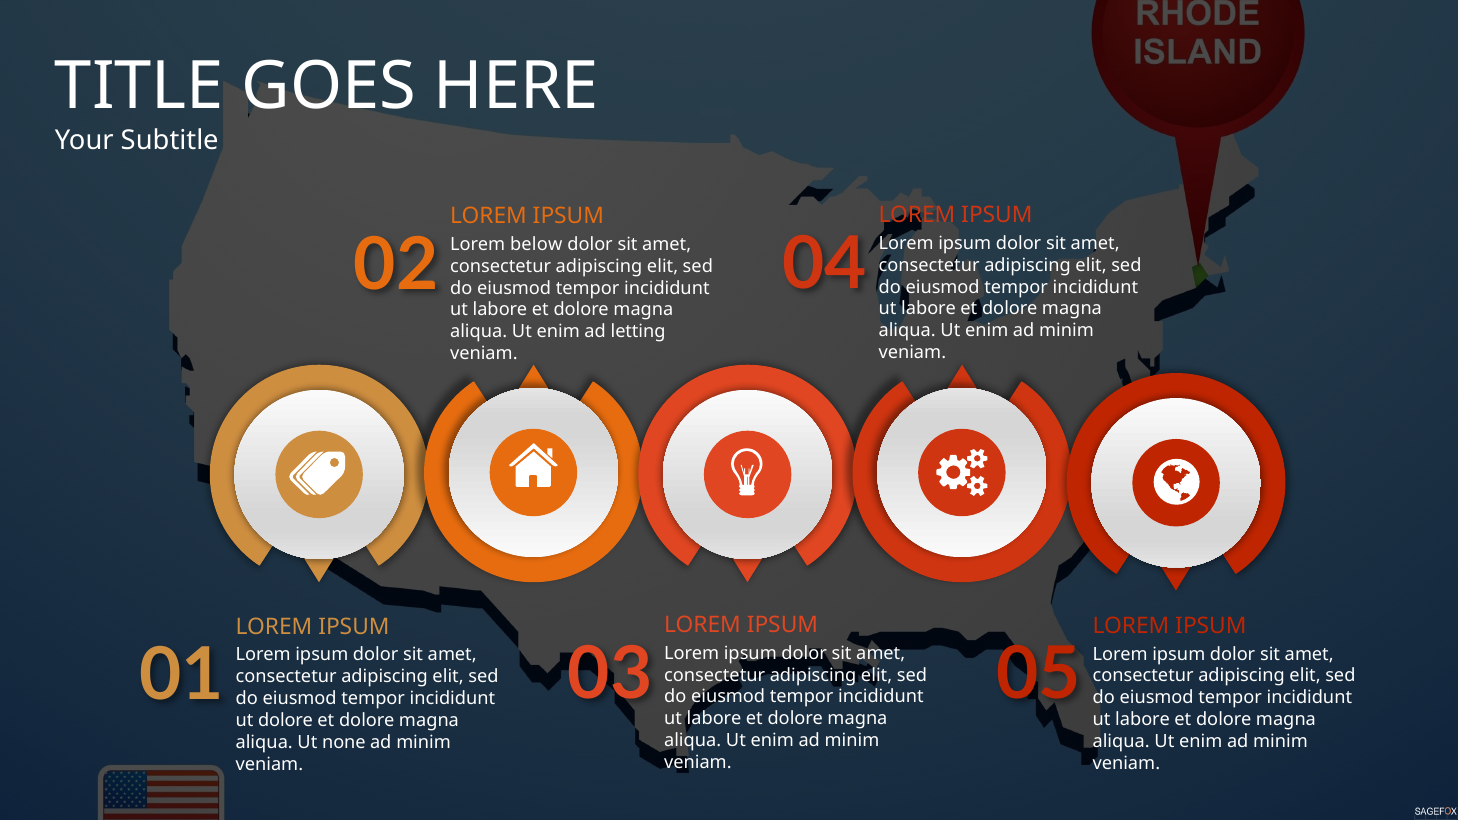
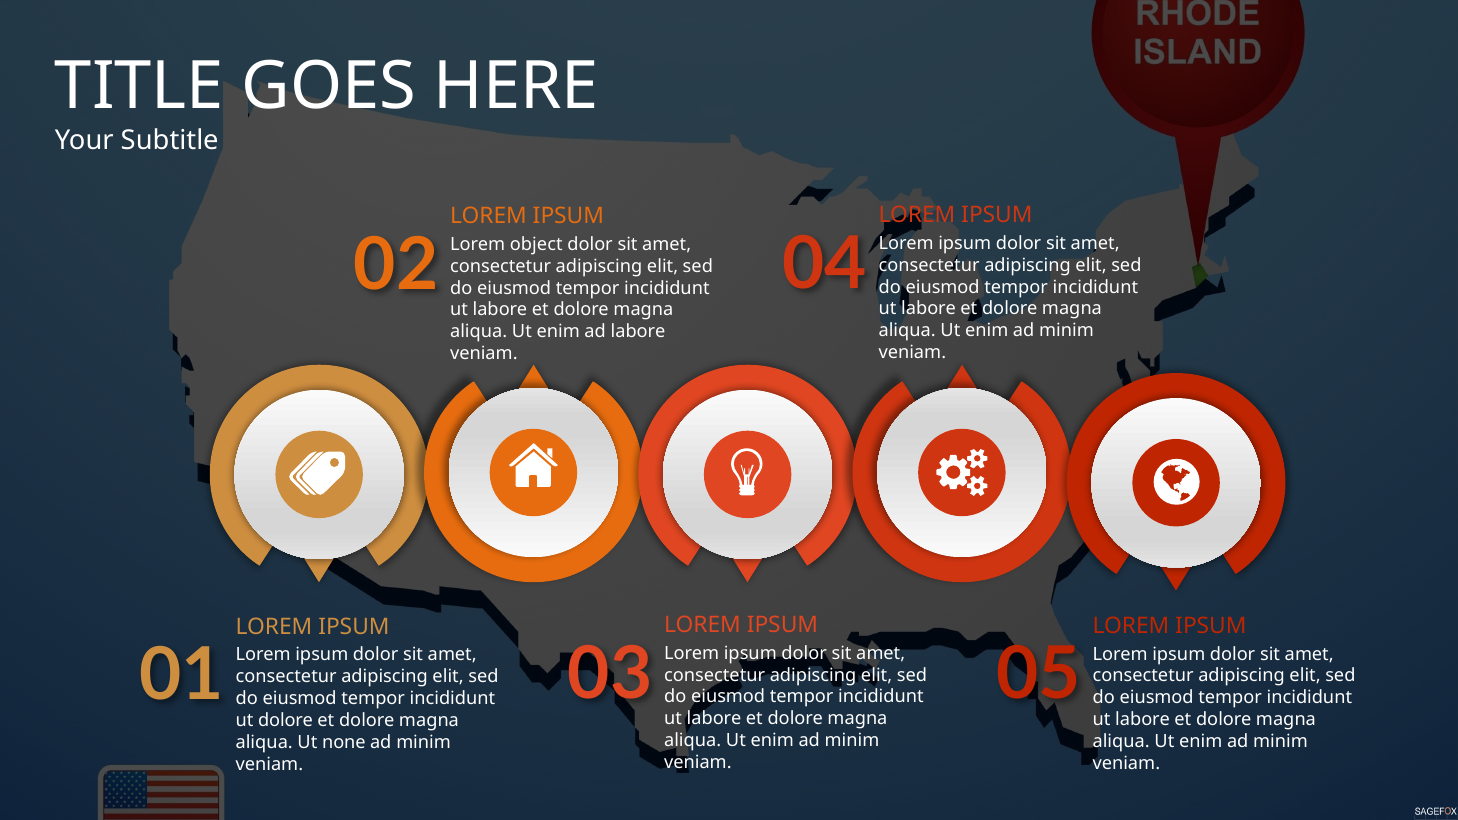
below: below -> object
ad letting: letting -> labore
